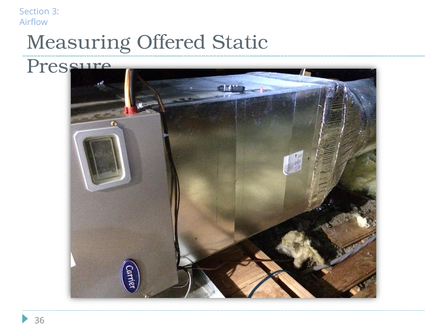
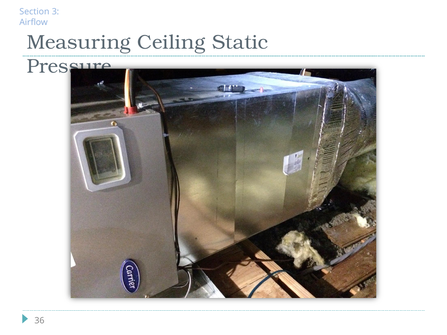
Offered: Offered -> Ceiling
